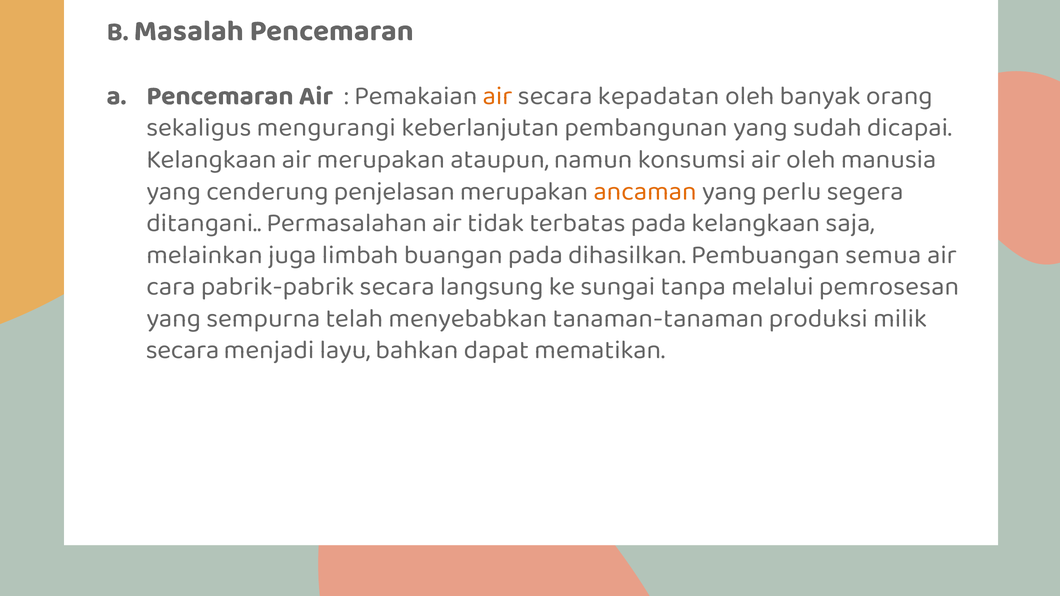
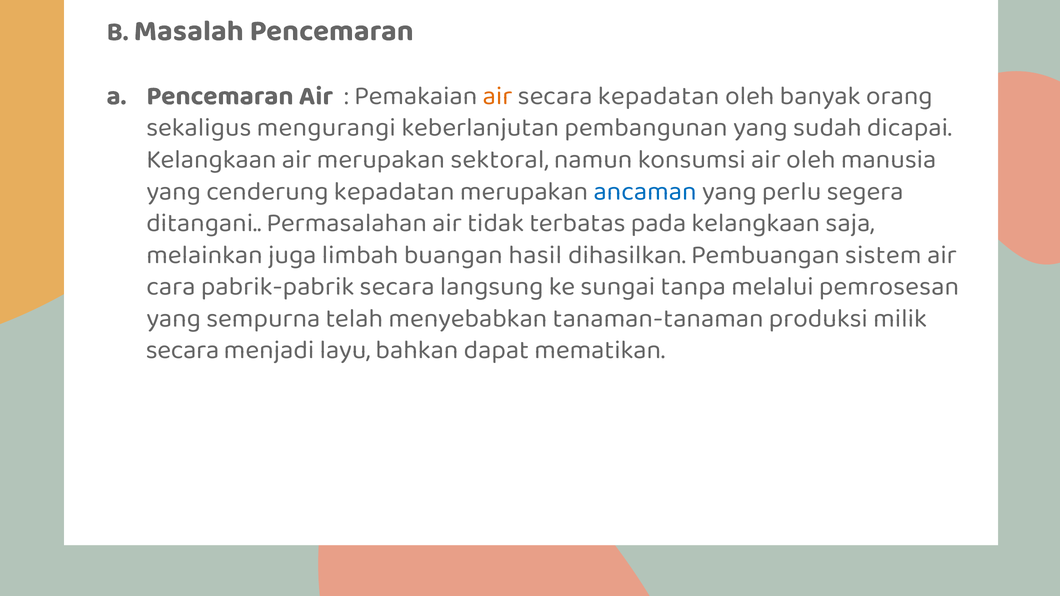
ataupun: ataupun -> sektoral
cenderung penjelasan: penjelasan -> kepadatan
ancaman colour: orange -> blue
buangan pada: pada -> hasil
semua: semua -> sistem
